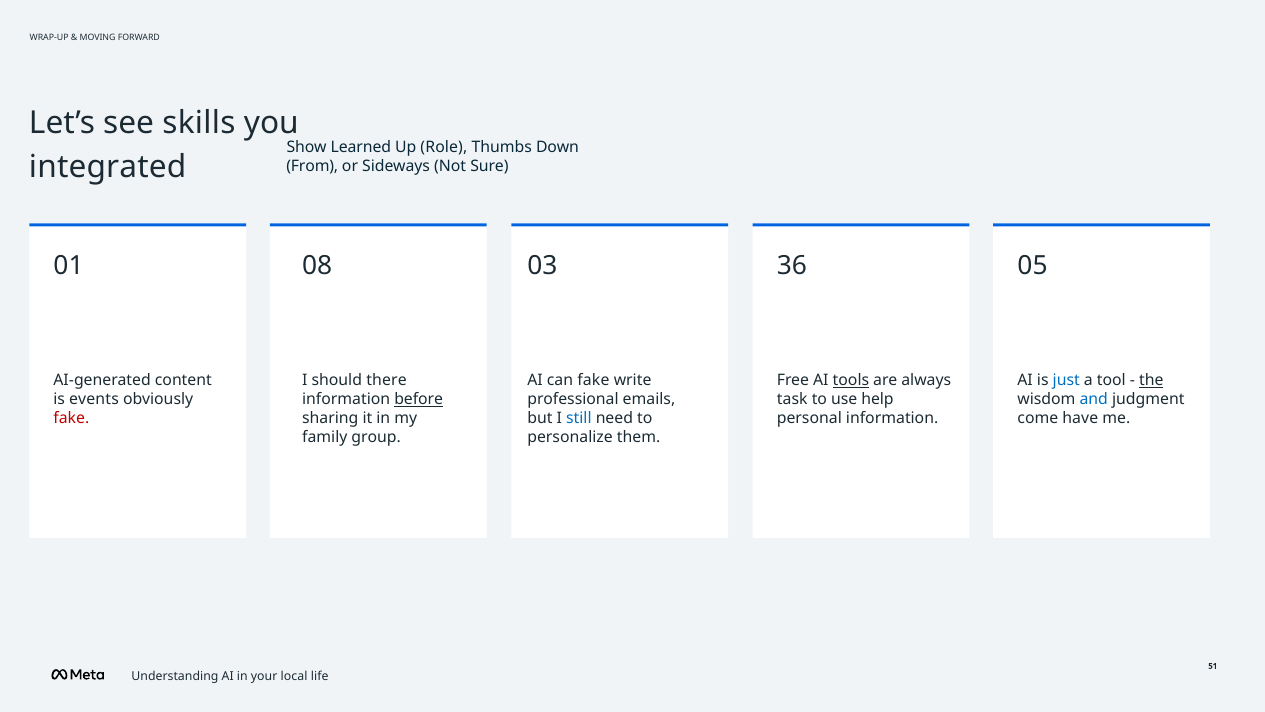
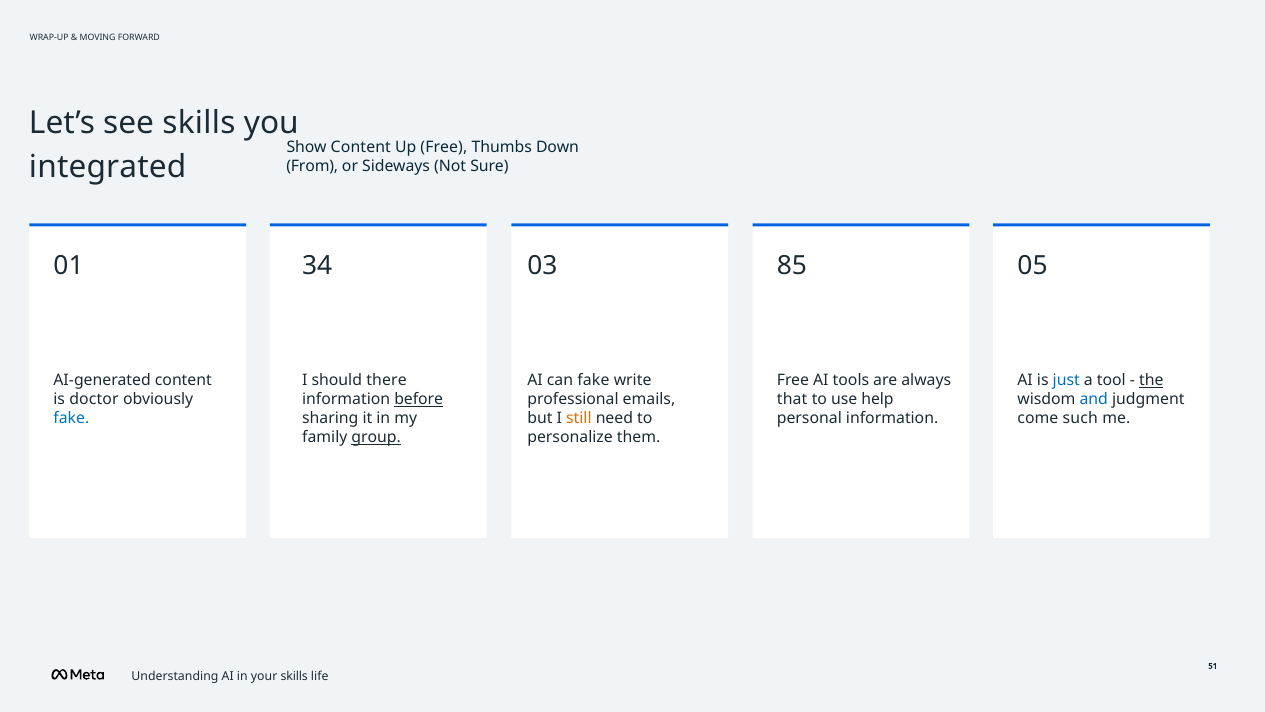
Show Learned: Learned -> Content
Up Role: Role -> Free
08: 08 -> 34
36: 36 -> 85
tools underline: present -> none
events: events -> doctor
task: task -> that
fake at (71, 418) colour: red -> blue
still colour: blue -> orange
have: have -> such
group underline: none -> present
your local: local -> skills
